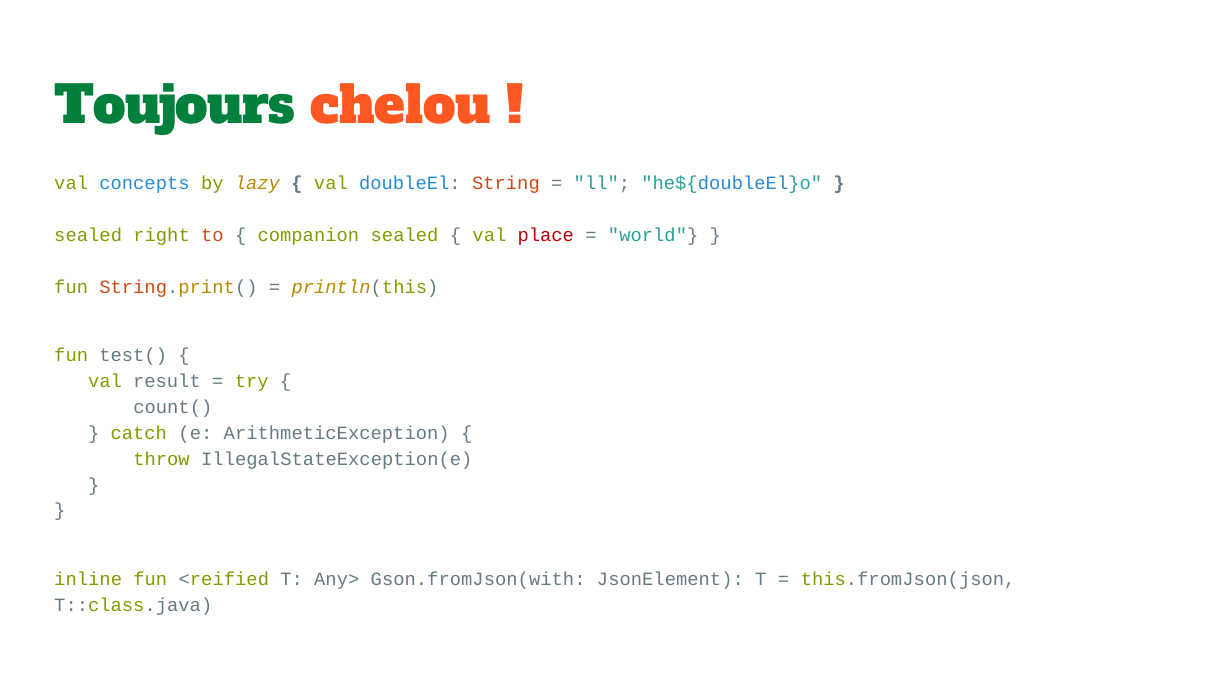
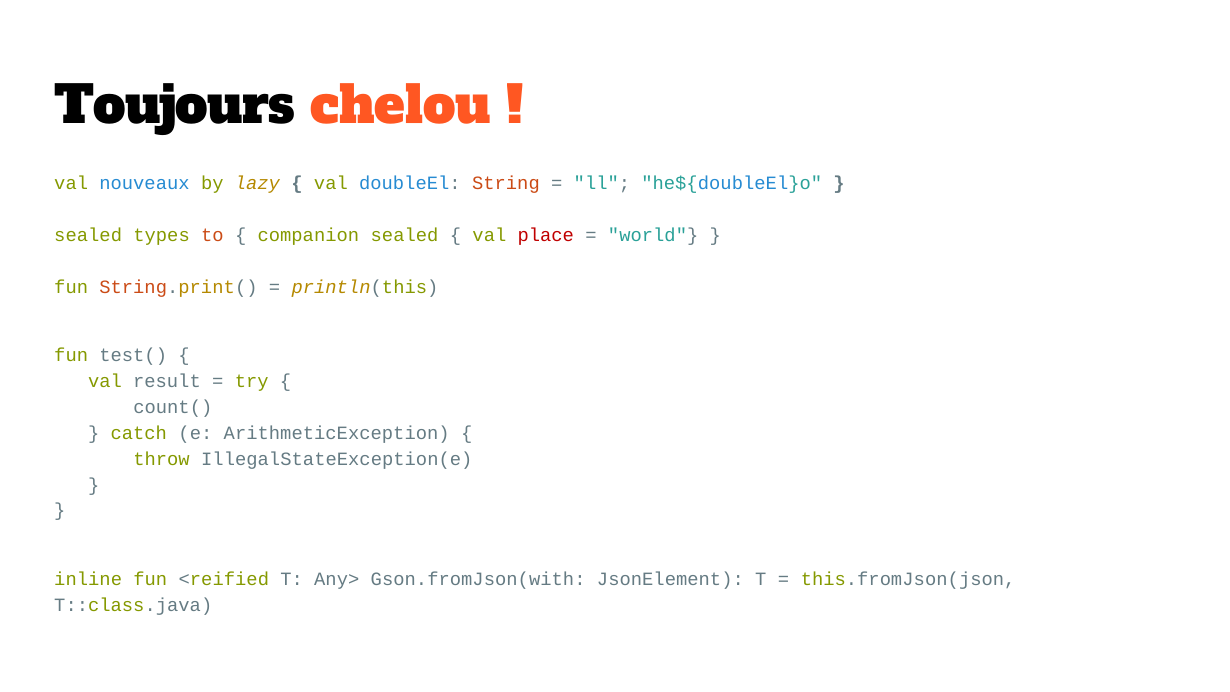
Toujours colour: green -> black
concepts: concepts -> nouveaux
right: right -> types
